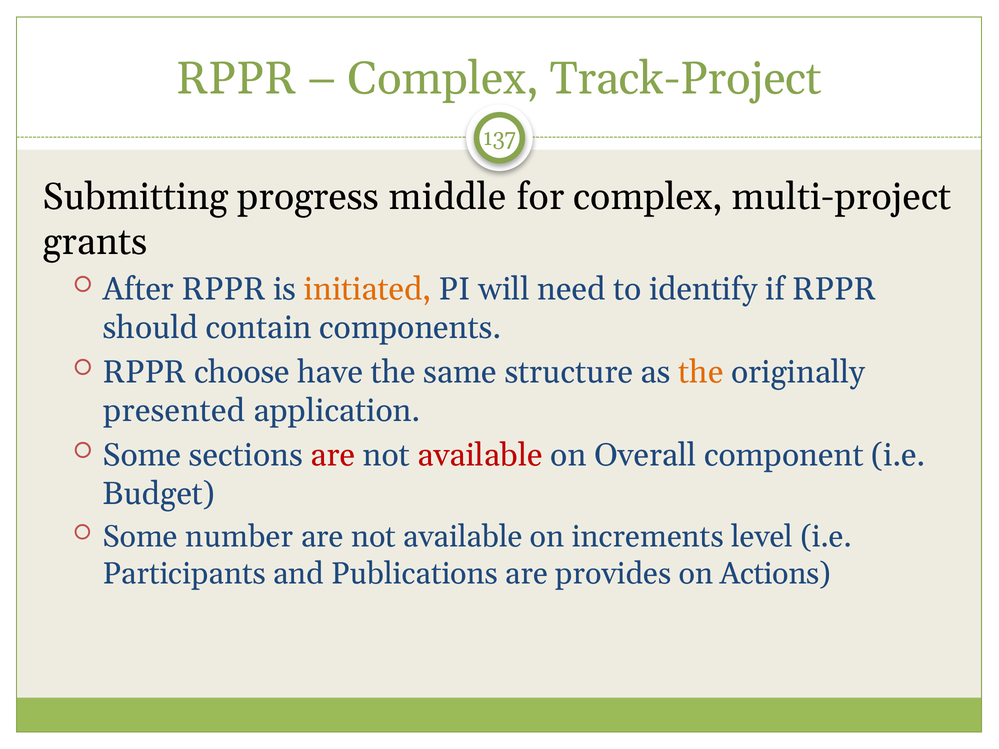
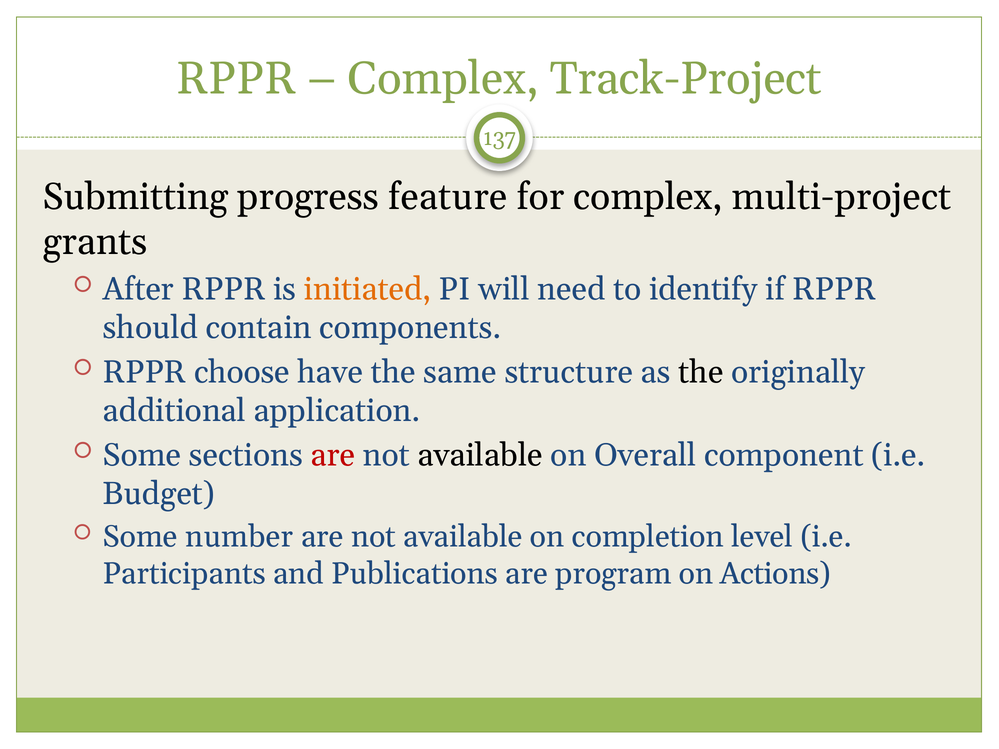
middle: middle -> feature
the at (701, 372) colour: orange -> black
presented: presented -> additional
available at (480, 455) colour: red -> black
increments: increments -> completion
provides: provides -> program
